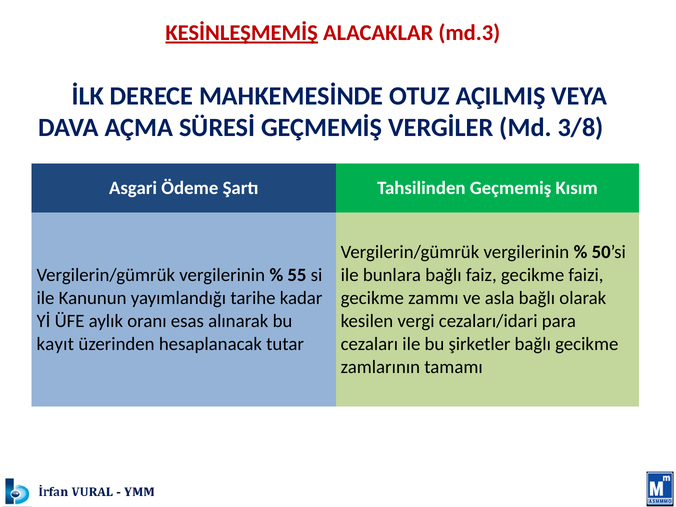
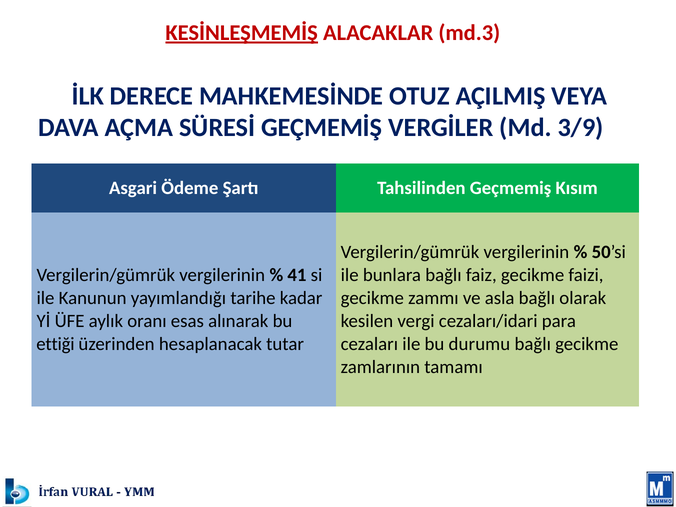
3/8: 3/8 -> 3/9
55: 55 -> 41
kayıt: kayıt -> ettiği
şirketler: şirketler -> durumu
